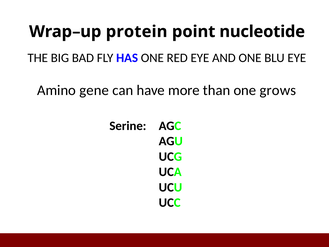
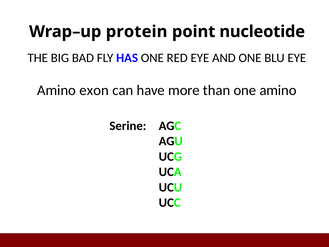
gene: gene -> exon
one grows: grows -> amino
